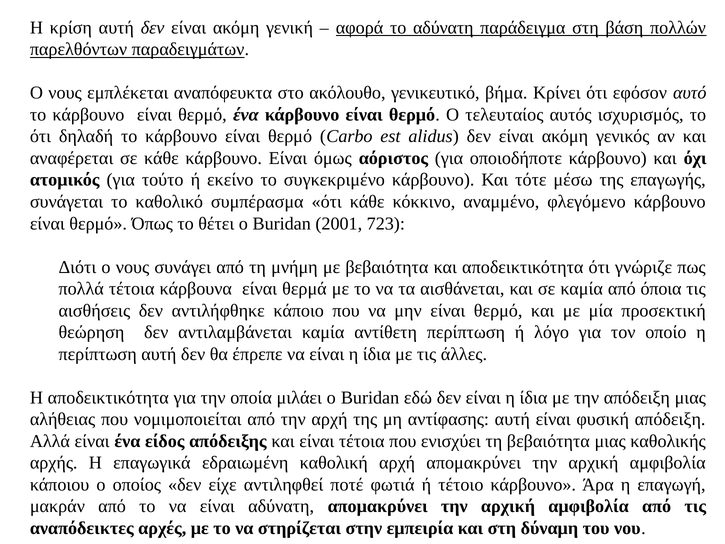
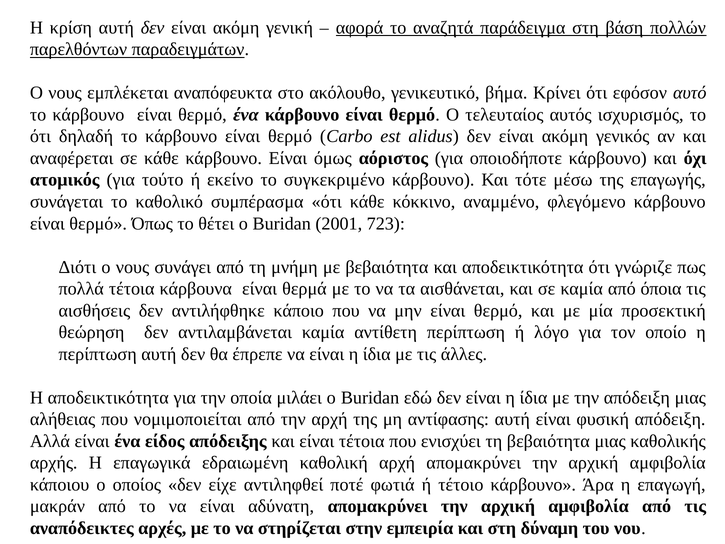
το αδύνατη: αδύνατη -> αναζητά
